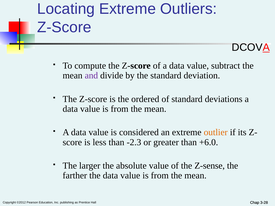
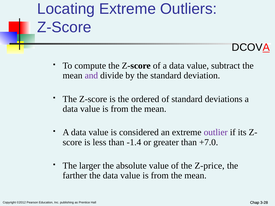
outlier colour: orange -> purple
-2.3: -2.3 -> -1.4
+6.0: +6.0 -> +7.0
Z-sense: Z-sense -> Z-price
